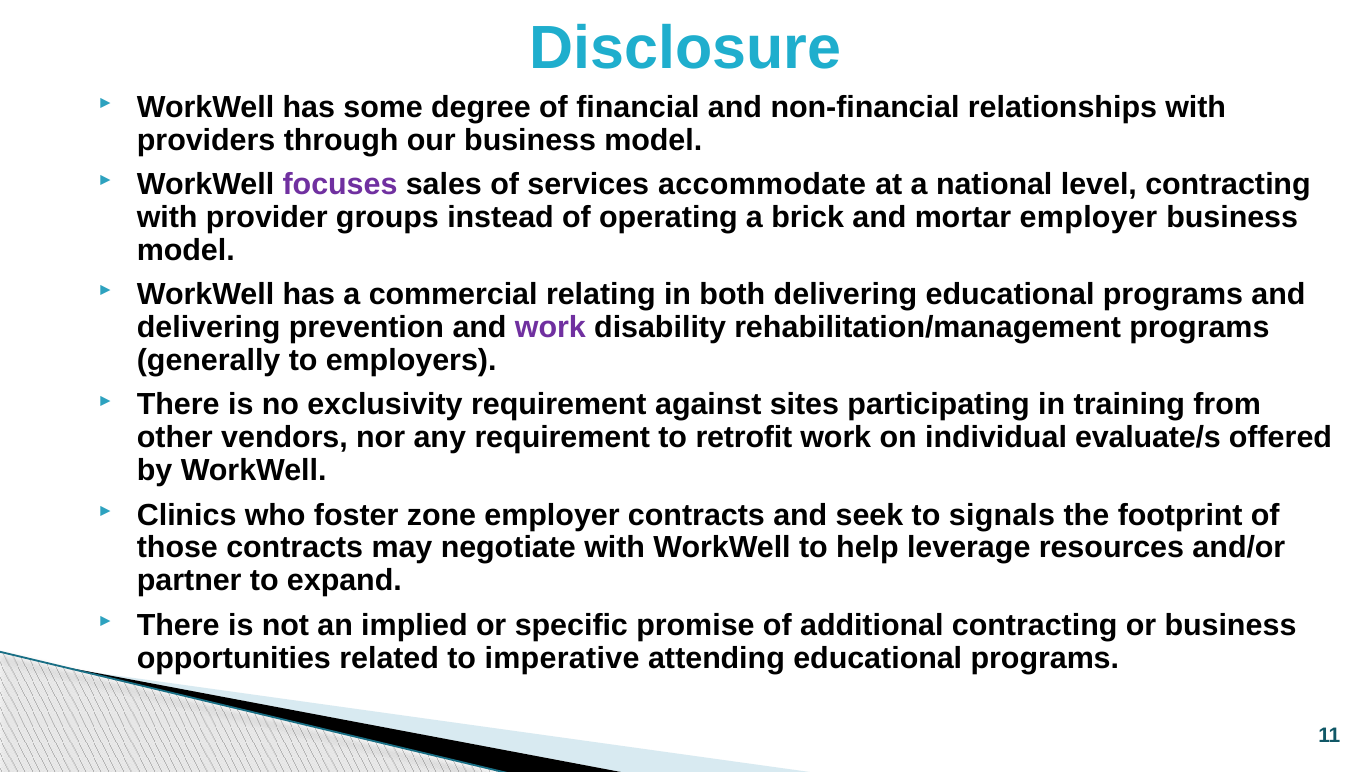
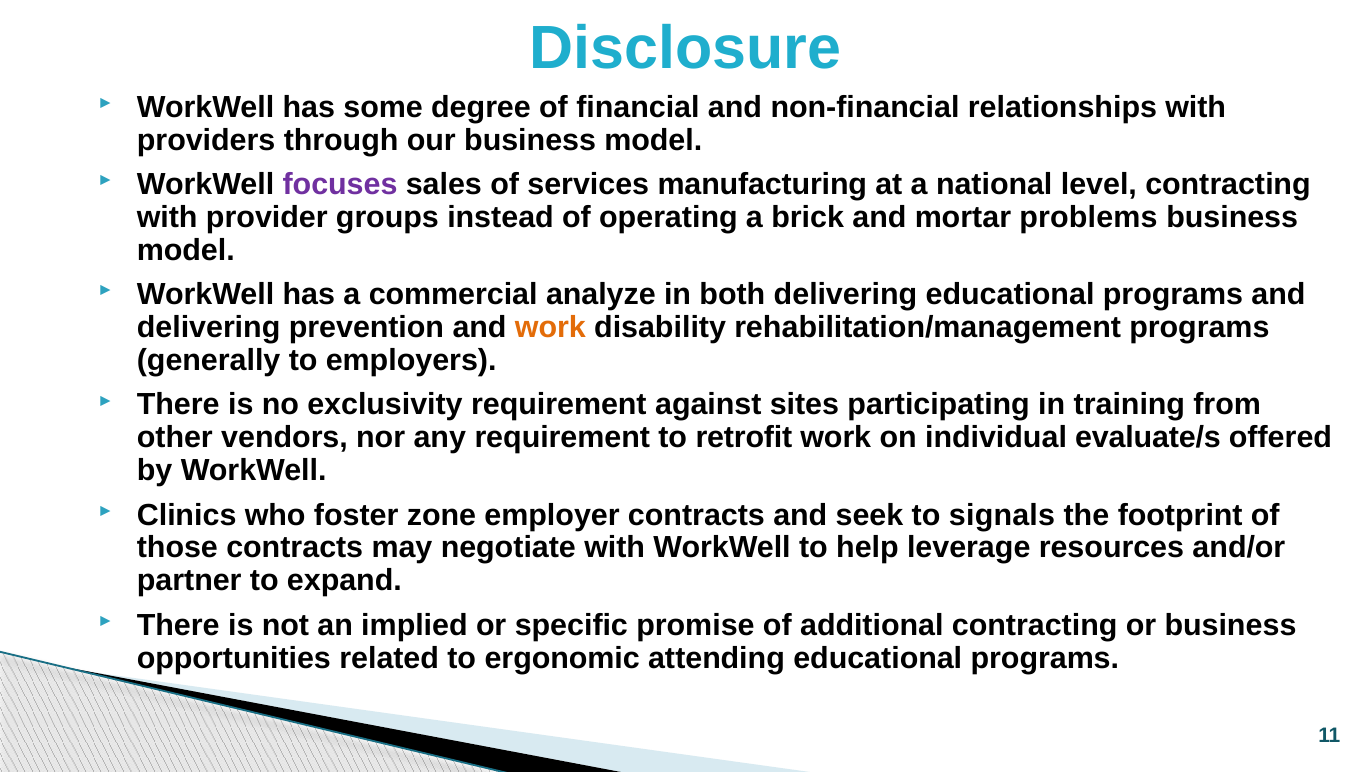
accommodate: accommodate -> manufacturing
mortar employer: employer -> problems
relating: relating -> analyze
work at (550, 327) colour: purple -> orange
imperative: imperative -> ergonomic
